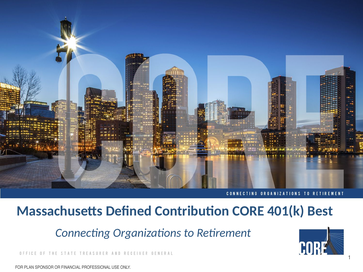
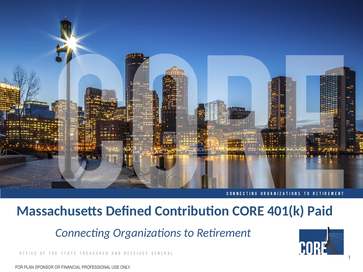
Best: Best -> Paid
